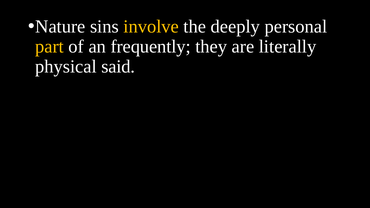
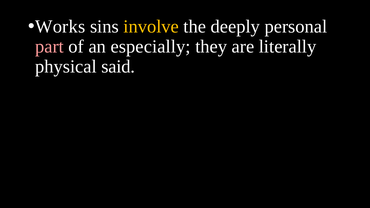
Nature: Nature -> Works
part colour: yellow -> pink
frequently: frequently -> especially
